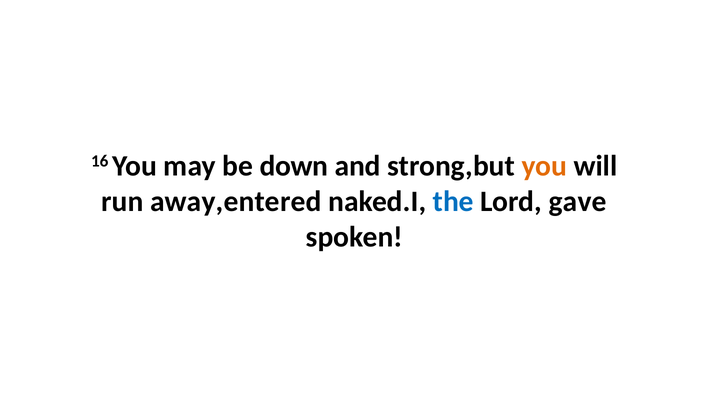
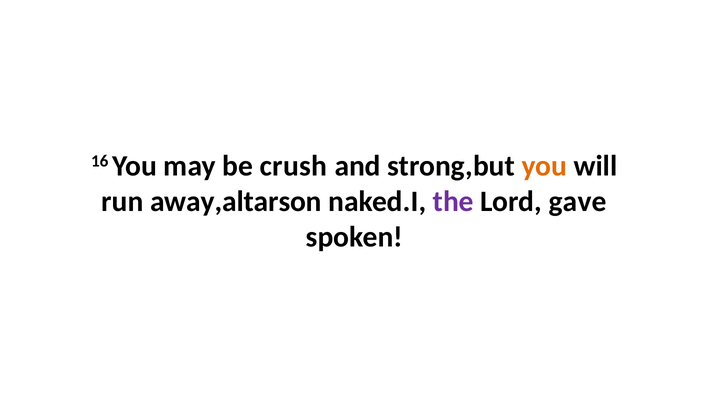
down: down -> crush
away,entered: away,entered -> away,altarson
the colour: blue -> purple
